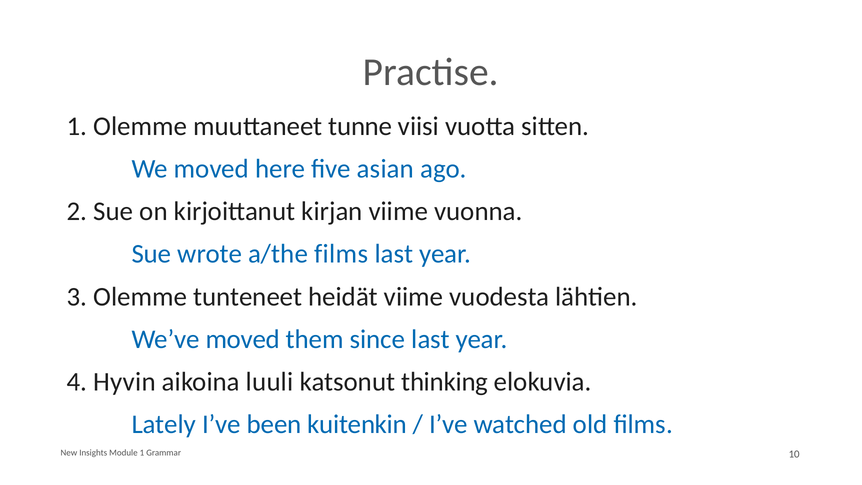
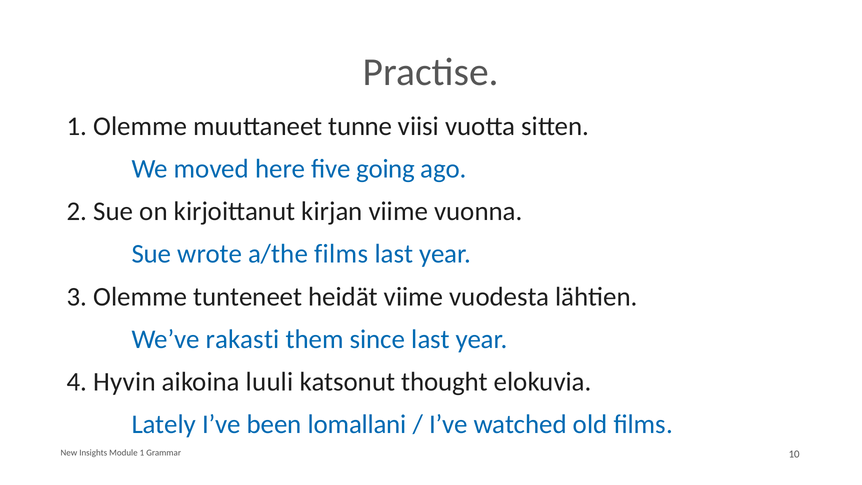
asian: asian -> going
We’ve moved: moved -> rakasti
thinking: thinking -> thought
kuitenkin: kuitenkin -> lomallani
